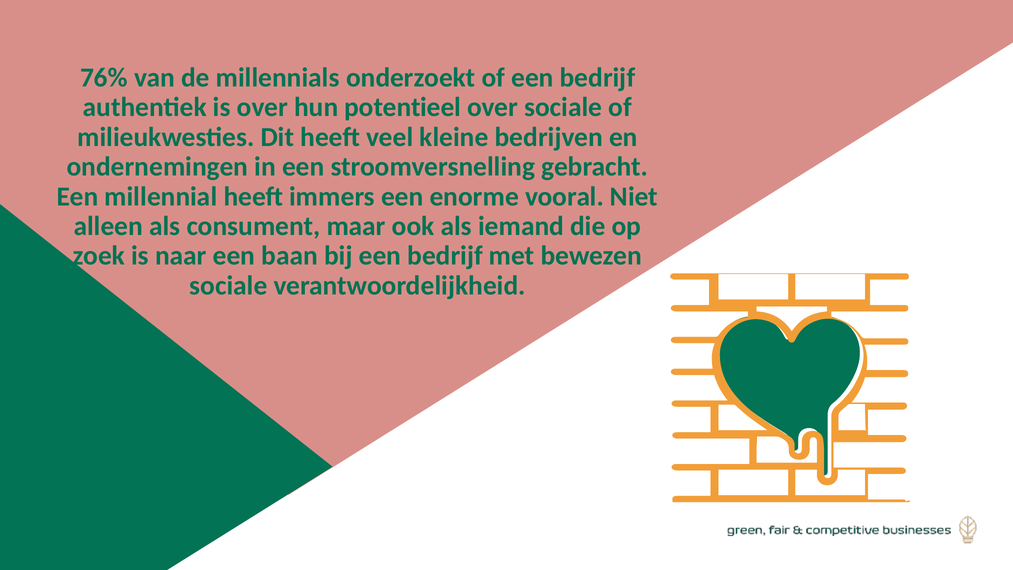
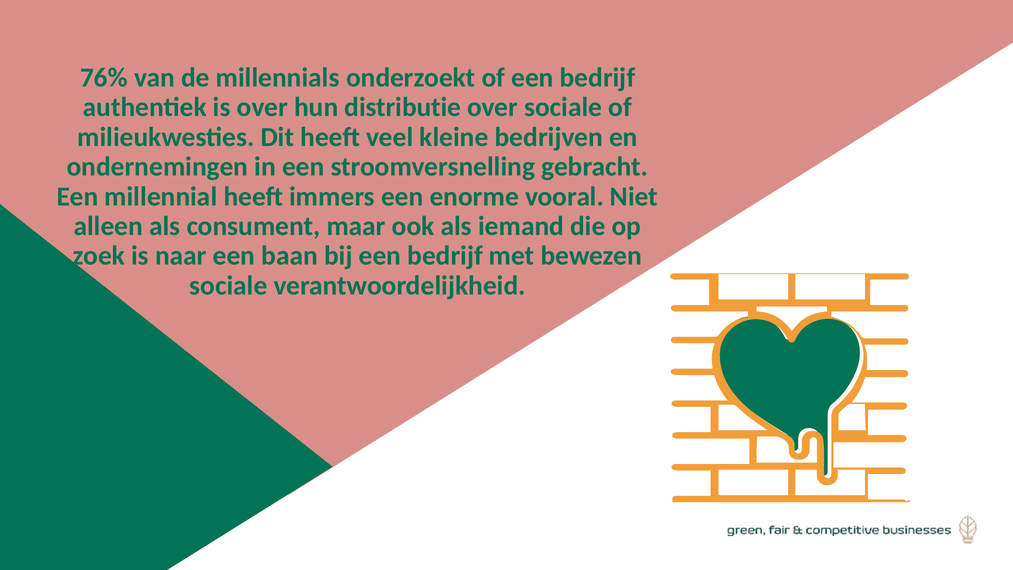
potentieel: potentieel -> distributie
